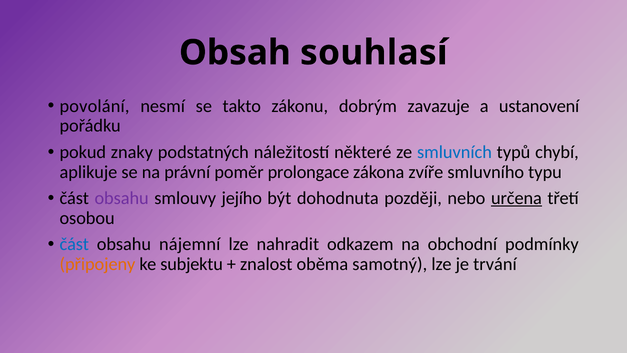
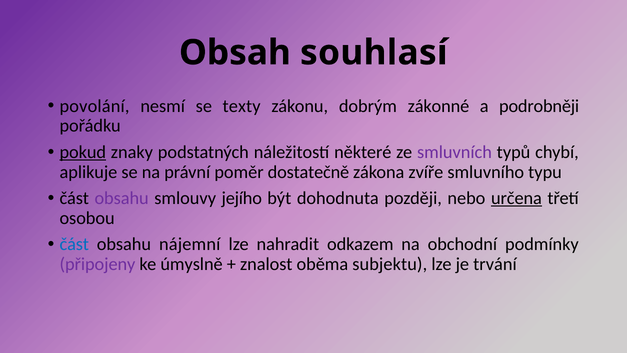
takto: takto -> texty
zavazuje: zavazuje -> zákonné
ustanovení: ustanovení -> podrobněji
pokud underline: none -> present
smluvních colour: blue -> purple
prolongace: prolongace -> dostatečně
připojeny colour: orange -> purple
subjektu: subjektu -> úmyslně
samotný: samotný -> subjektu
